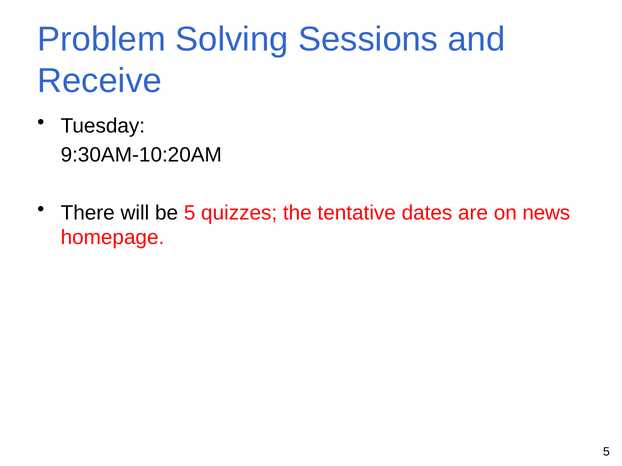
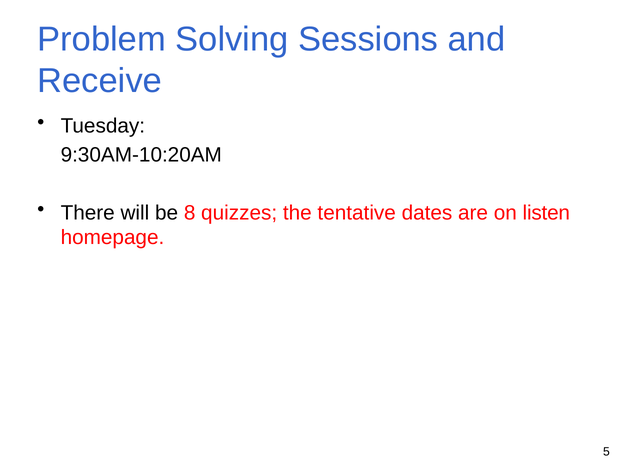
be 5: 5 -> 8
news: news -> listen
